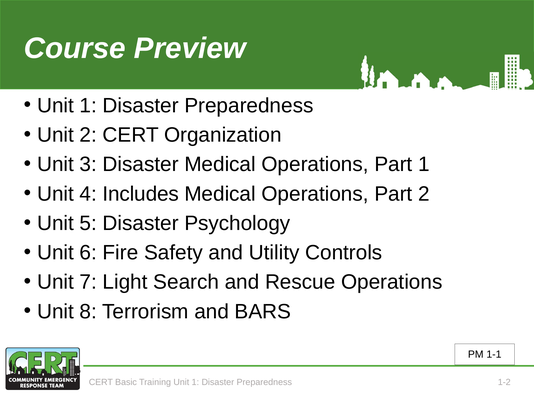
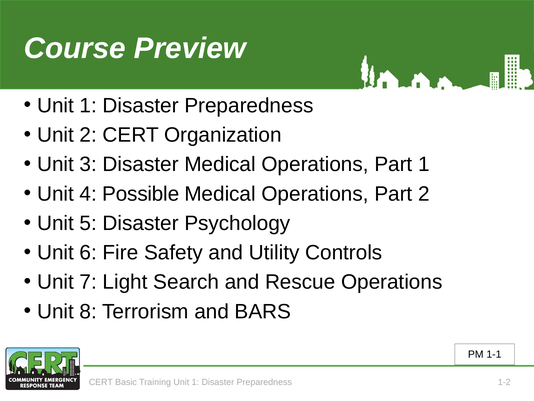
Includes: Includes -> Possible
